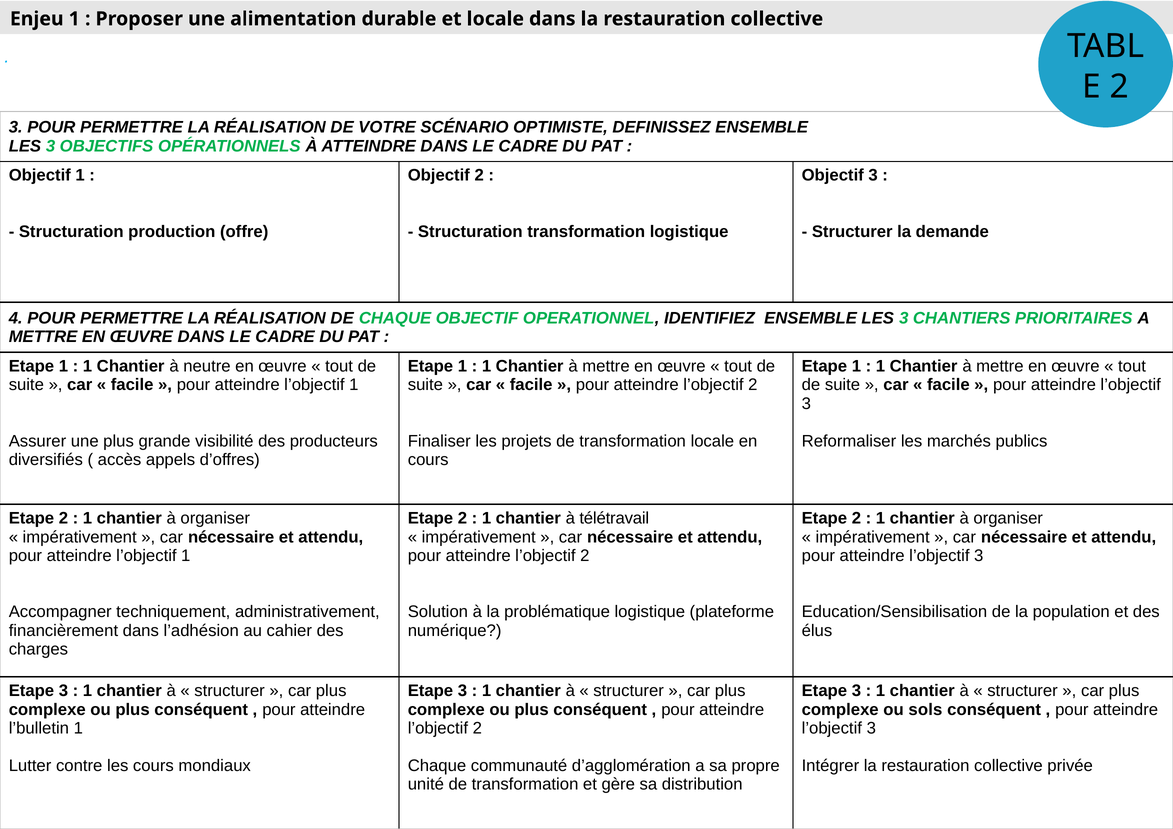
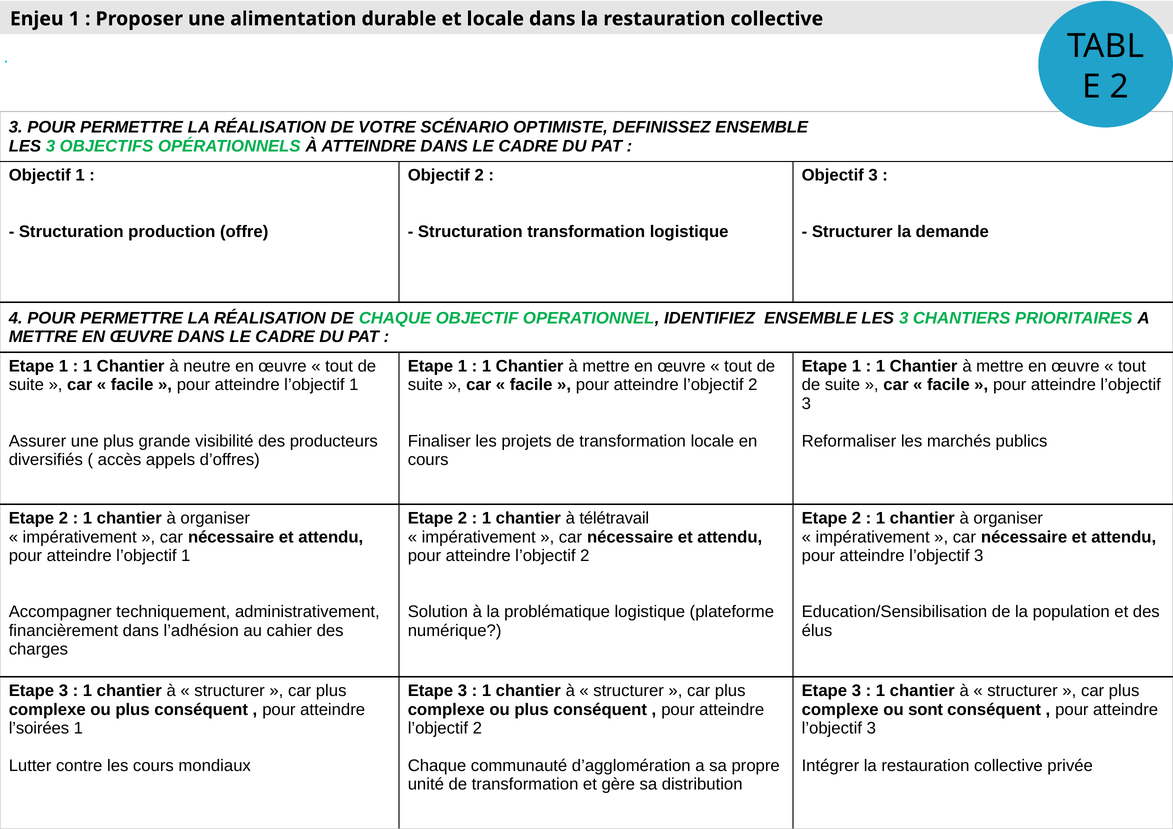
sols: sols -> sont
l’bulletin: l’bulletin -> l’soirées
